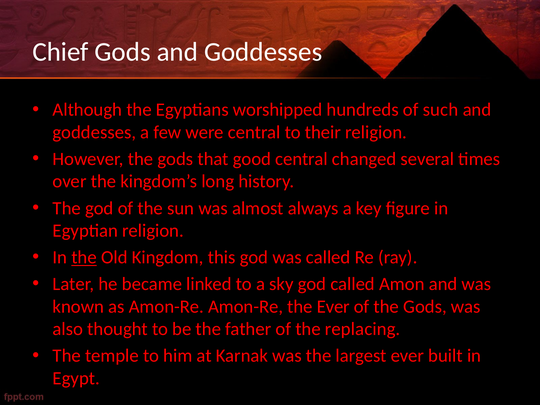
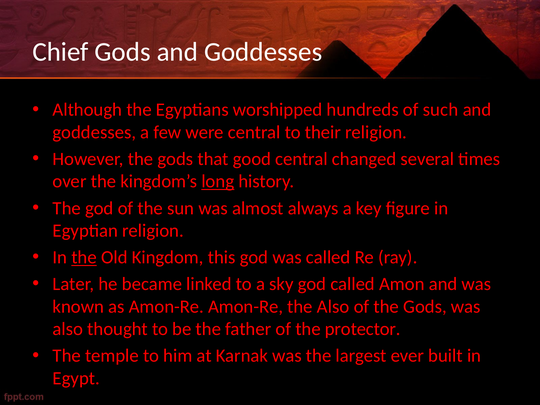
long underline: none -> present
the Ever: Ever -> Also
replacing: replacing -> protector
